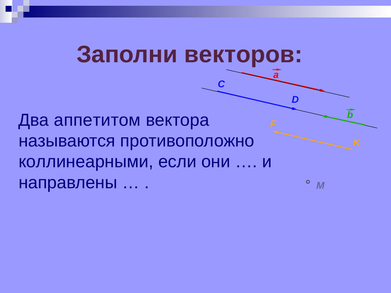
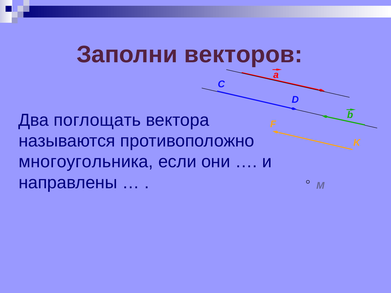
аппетитом: аппетитом -> поглощать
коллинеарными: коллинеарными -> многоугольника
